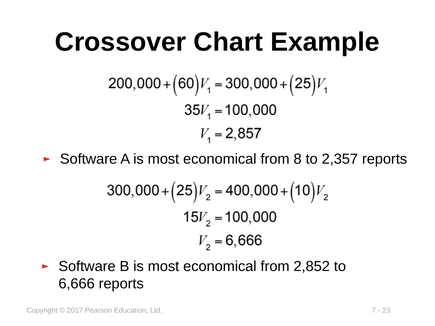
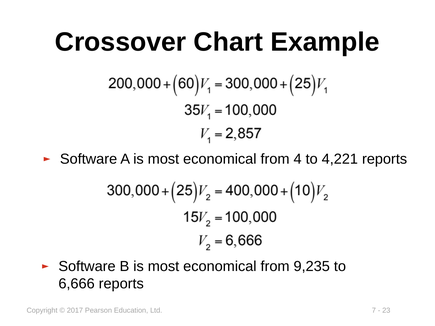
8: 8 -> 4
2,357: 2,357 -> 4,221
2,852: 2,852 -> 9,235
